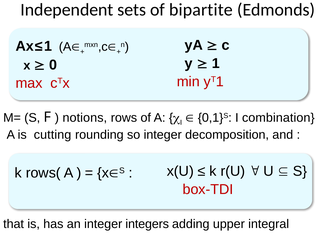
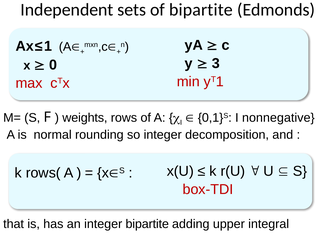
1 at (216, 63): 1 -> 3
notions: notions -> weights
combination: combination -> nonnegative
cutting: cutting -> normal
integer integers: integers -> bipartite
